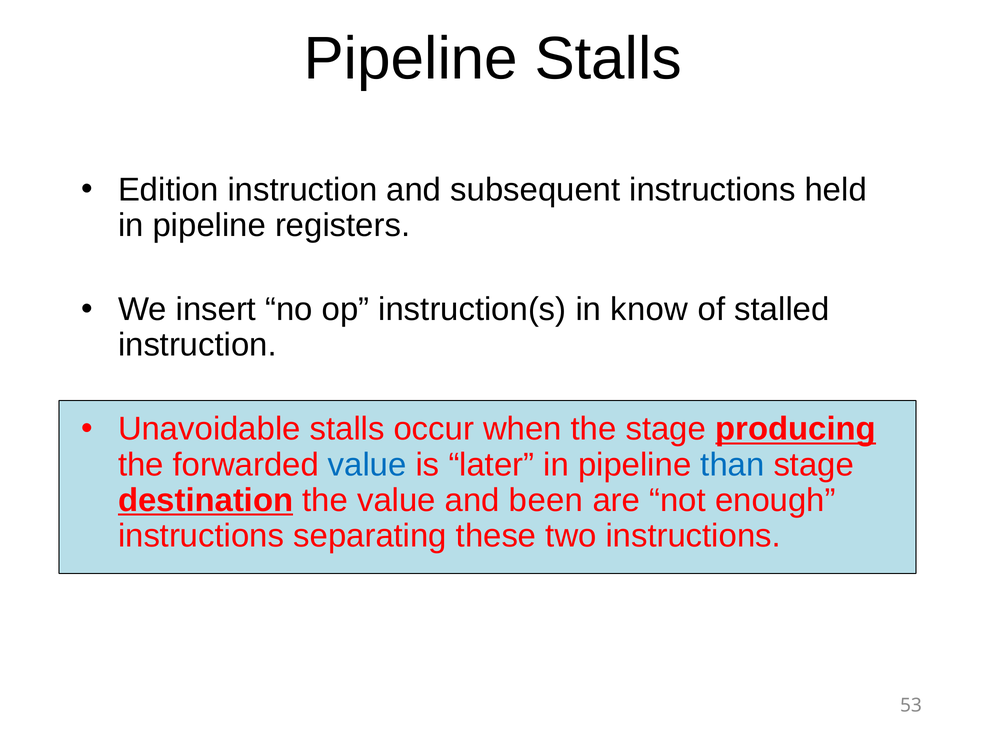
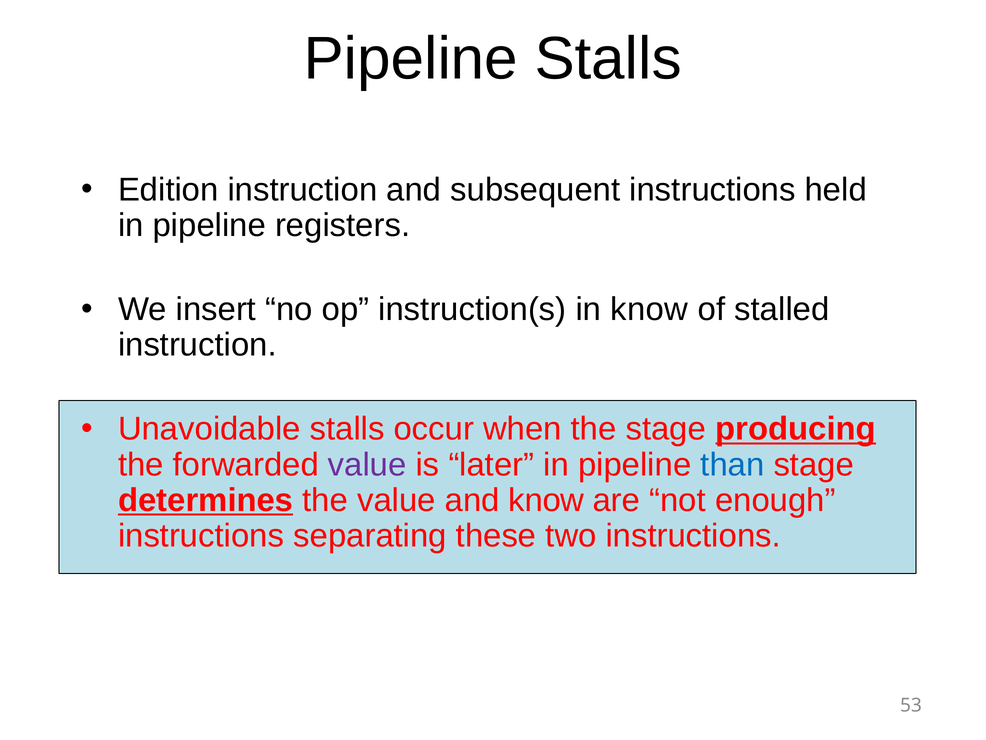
value at (367, 464) colour: blue -> purple
destination: destination -> determines
and been: been -> know
